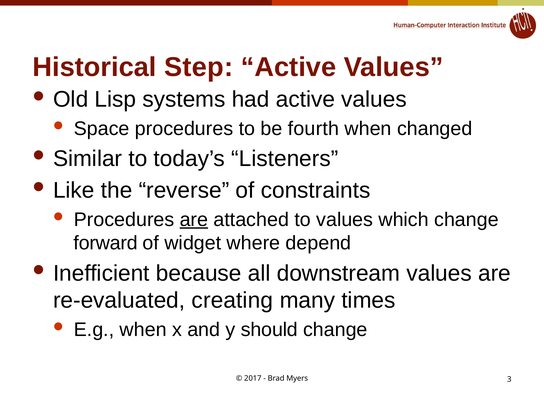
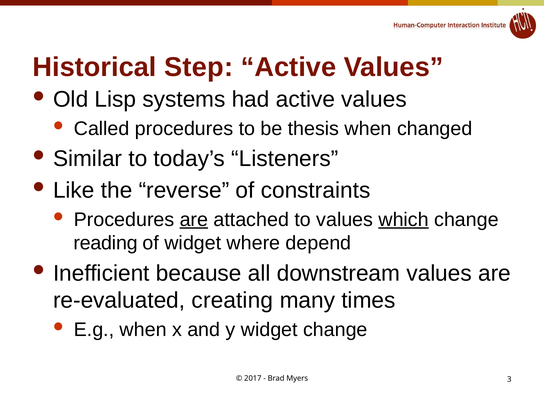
Space: Space -> Called
fourth: fourth -> thesis
which underline: none -> present
forward: forward -> reading
y should: should -> widget
